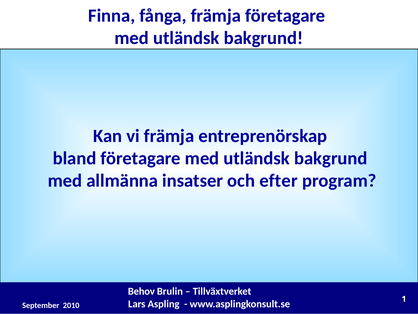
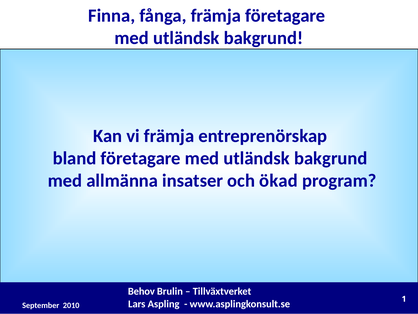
efter: efter -> ökad
